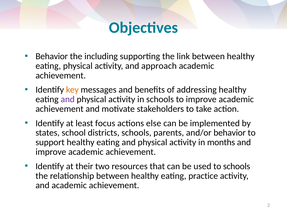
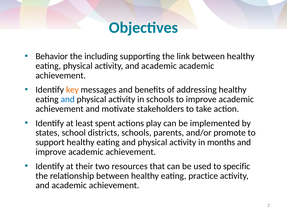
physical activity and approach: approach -> academic
and at (68, 99) colour: purple -> blue
focus: focus -> spent
else: else -> play
and/or behavior: behavior -> promote
to schools: schools -> specific
